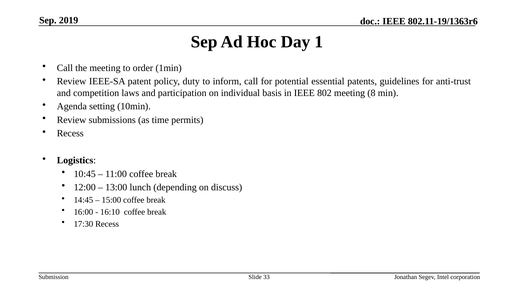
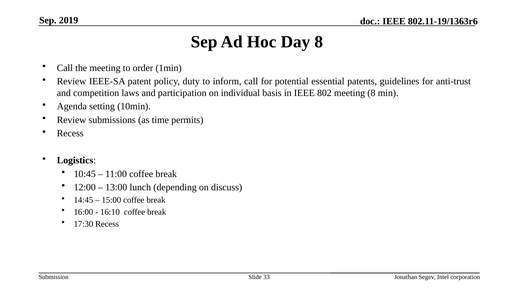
Day 1: 1 -> 8
